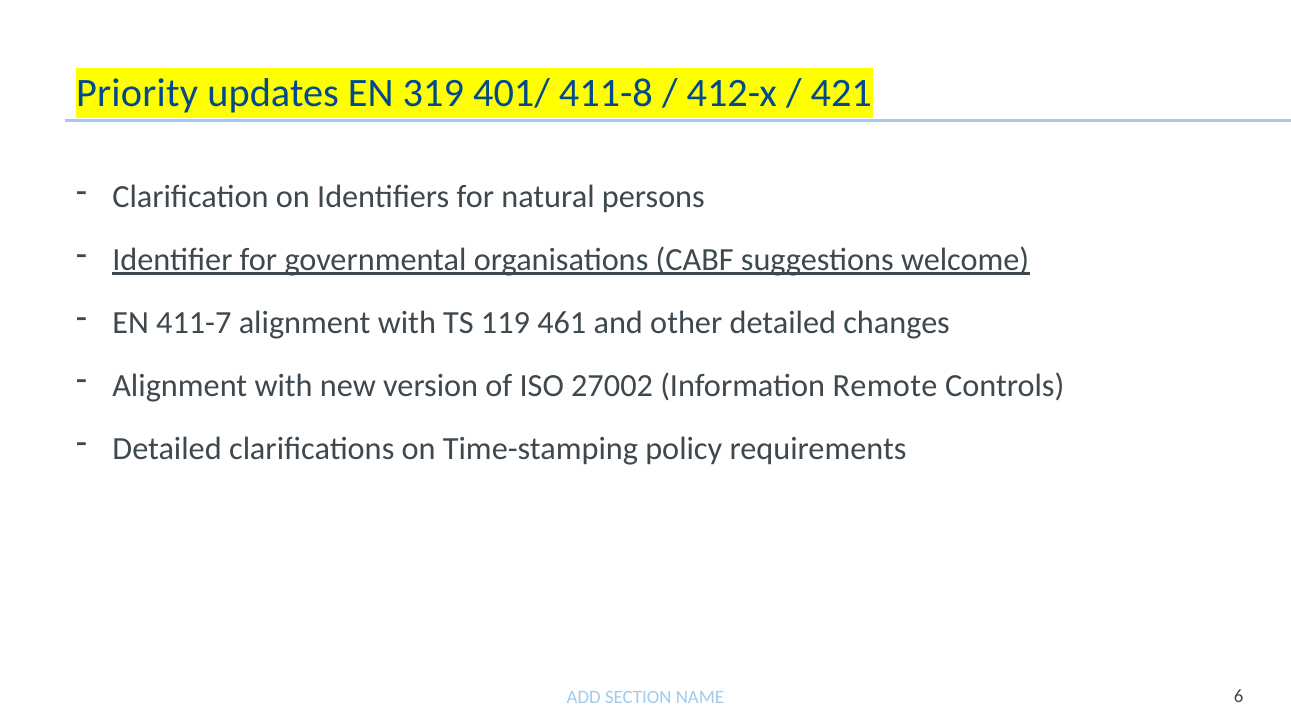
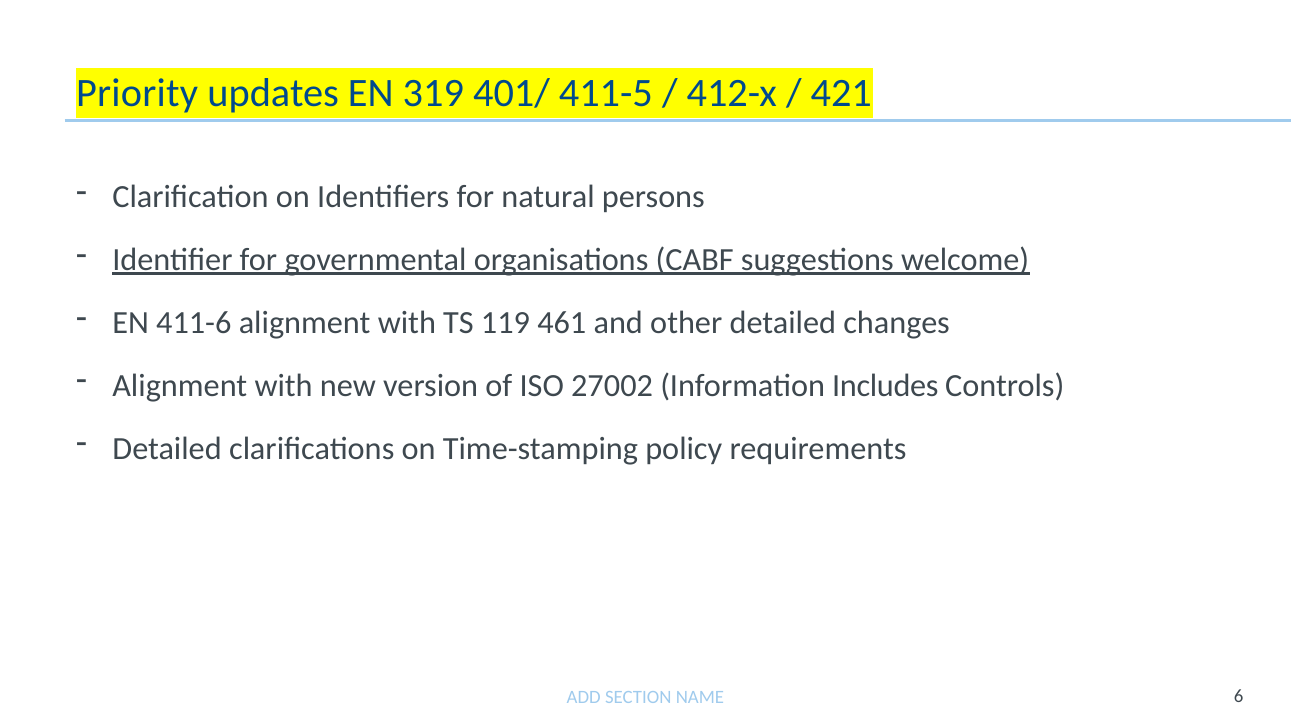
411-8: 411-8 -> 411-5
411-7: 411-7 -> 411-6
Remote: Remote -> Includes
